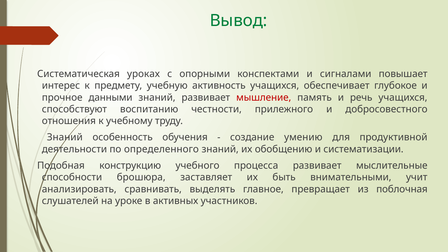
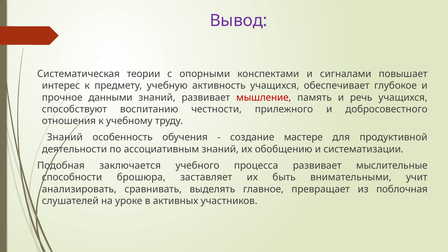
Вывод colour: green -> purple
уроках: уроках -> теории
умению: умению -> мастере
определенного: определенного -> ассоциативным
конструкцию: конструкцию -> заключается
